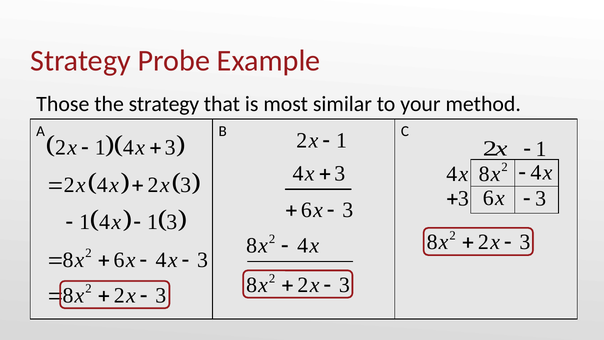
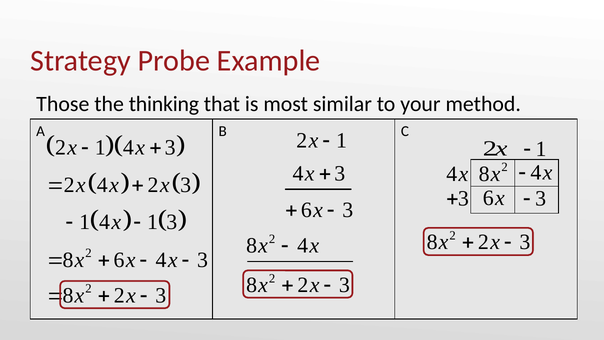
the strategy: strategy -> thinking
